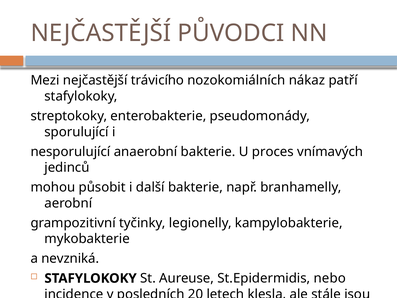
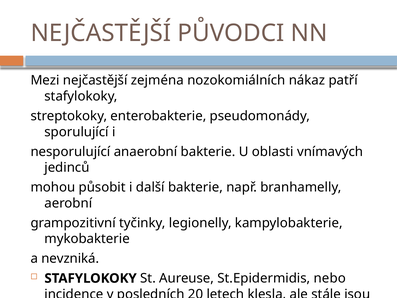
trávicího: trávicího -> zejména
proces: proces -> oblasti
